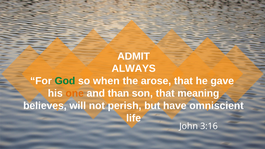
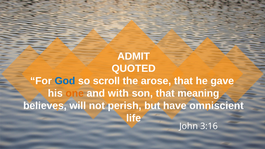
ALWAYS: ALWAYS -> QUOTED
God colour: green -> blue
when: when -> scroll
than: than -> with
